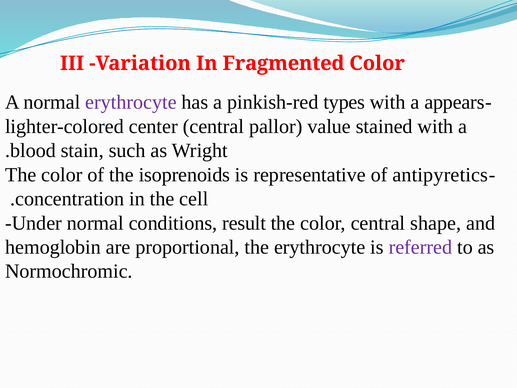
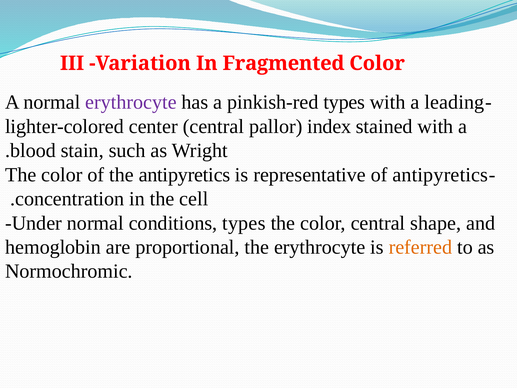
appears: appears -> leading
value: value -> index
the isoprenoids: isoprenoids -> antipyretics
conditions result: result -> types
referred colour: purple -> orange
